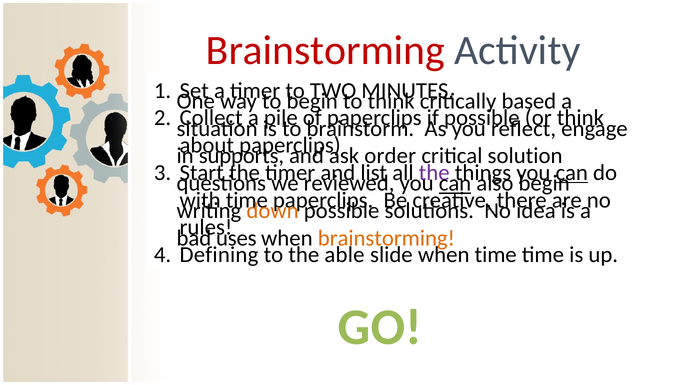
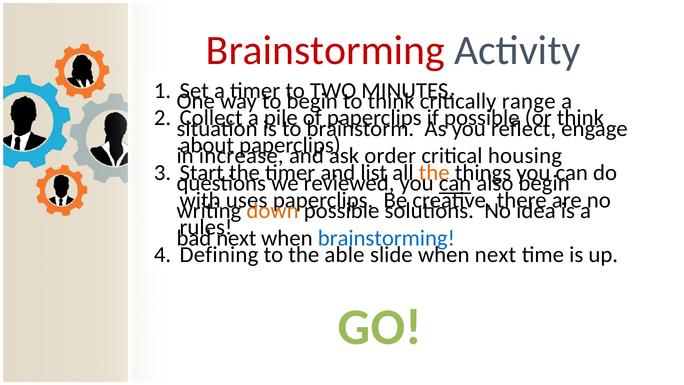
based: based -> range
supports: supports -> increase
solution: solution -> housing
the at (434, 173) colour: purple -> orange
can at (572, 173) underline: present -> none
time at (247, 200): time -> uses
uses at (236, 238): uses -> next
brainstorming at (386, 238) colour: orange -> blue
when time: time -> next
